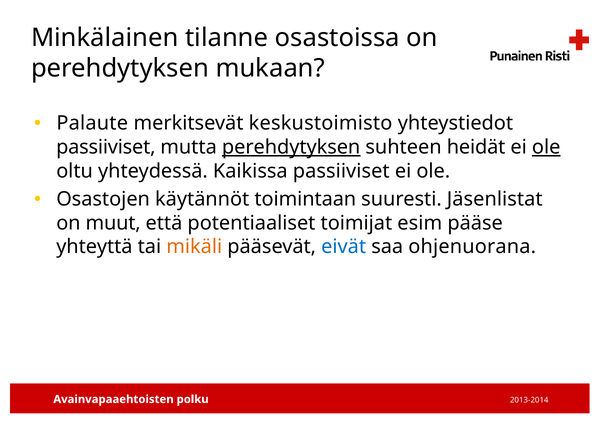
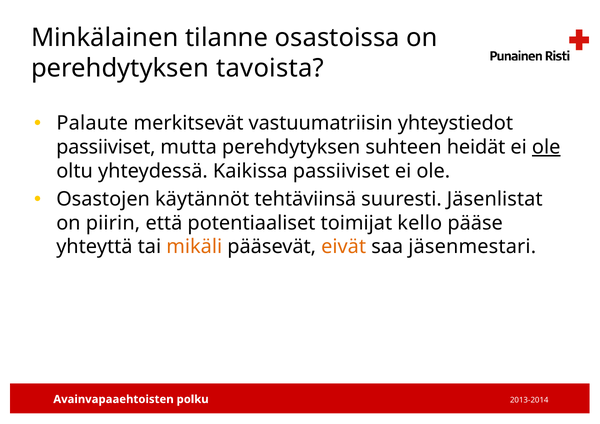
mukaan: mukaan -> tavoista
keskustoimisto: keskustoimisto -> vastuumatriisin
perehdytyksen at (291, 147) underline: present -> none
toimintaan: toimintaan -> tehtäviinsä
muut: muut -> piirin
esim: esim -> kello
eivät colour: blue -> orange
ohjenuorana: ohjenuorana -> jäsenmestari
